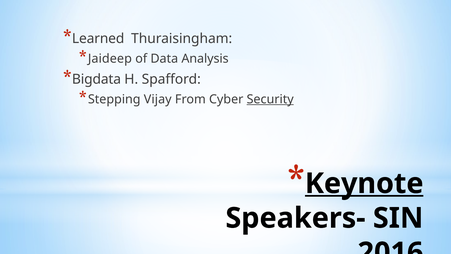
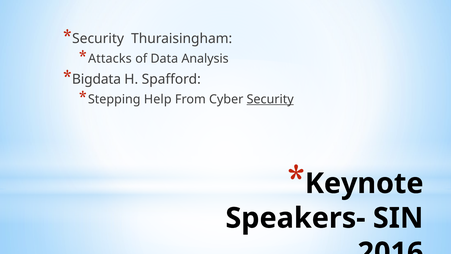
Learned at (98, 39): Learned -> Security
Jaideep: Jaideep -> Attacks
Vijay: Vijay -> Help
Keynote underline: present -> none
